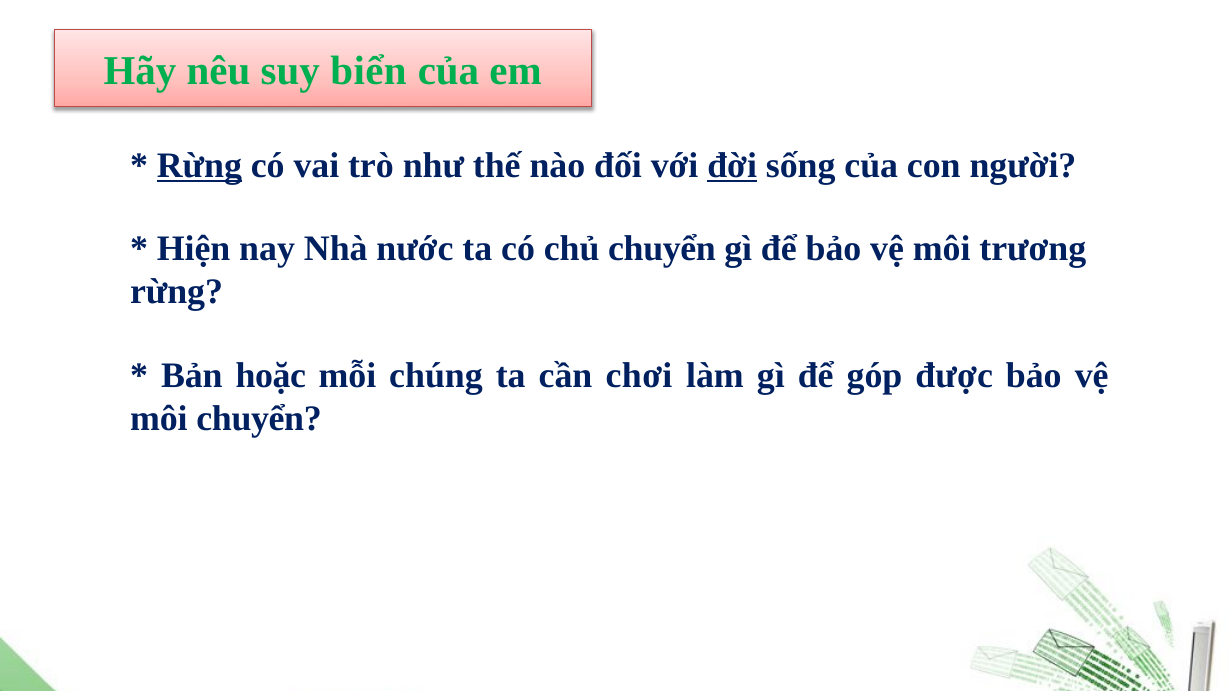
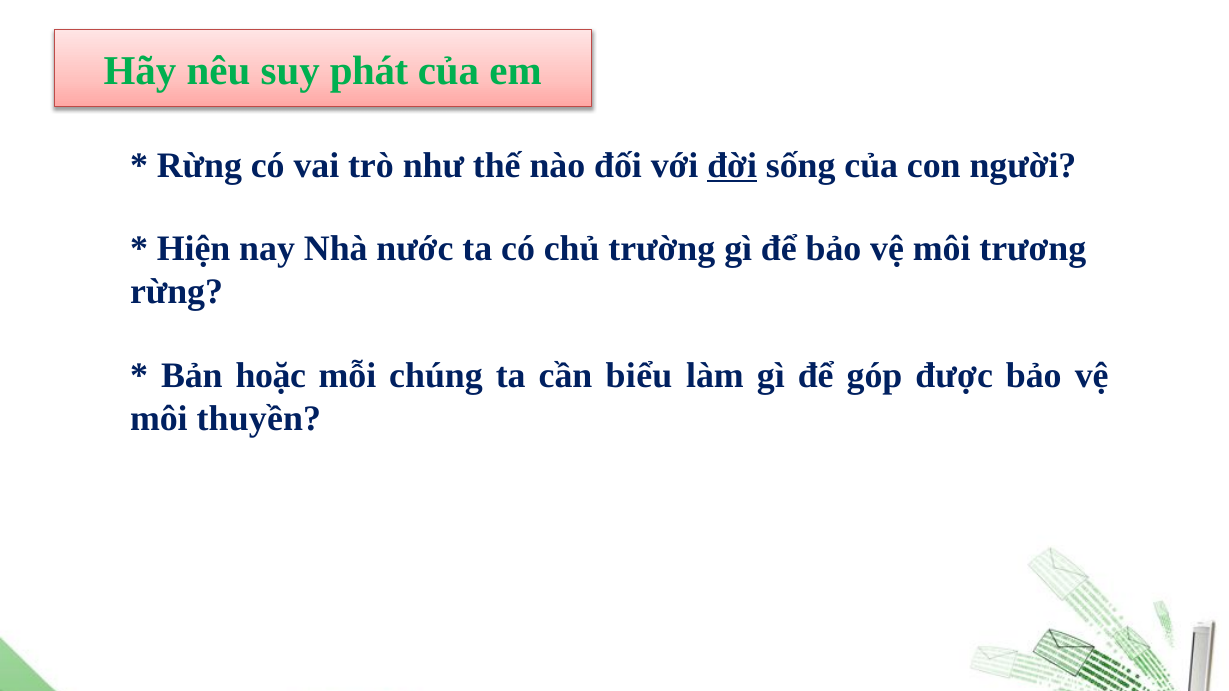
biển: biển -> phát
Rừng at (199, 166) underline: present -> none
chủ chuyển: chuyển -> trường
chơi: chơi -> biểu
môi chuyển: chuyển -> thuyền
